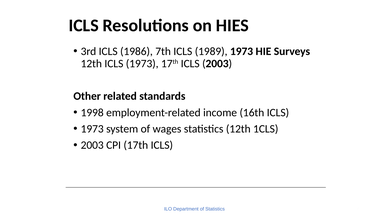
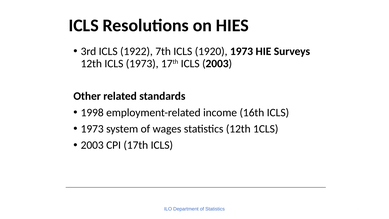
1986: 1986 -> 1922
1989: 1989 -> 1920
